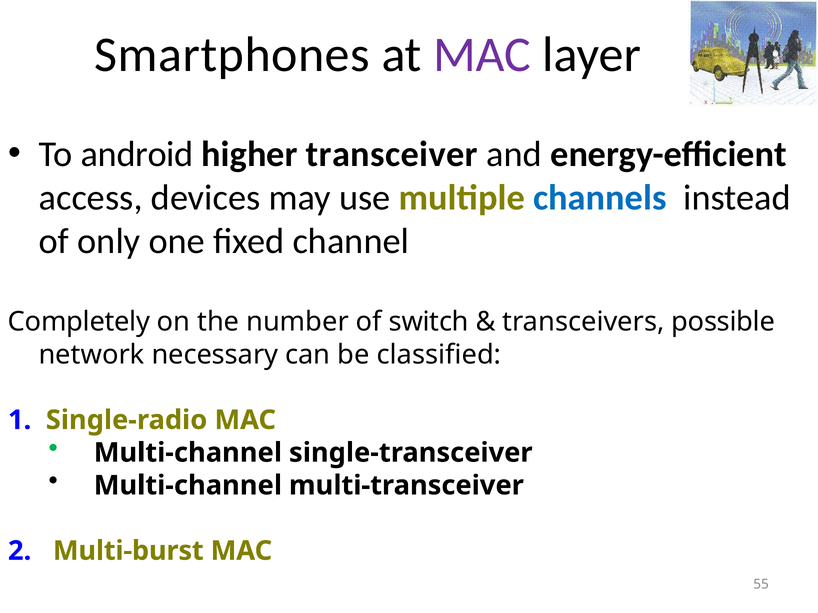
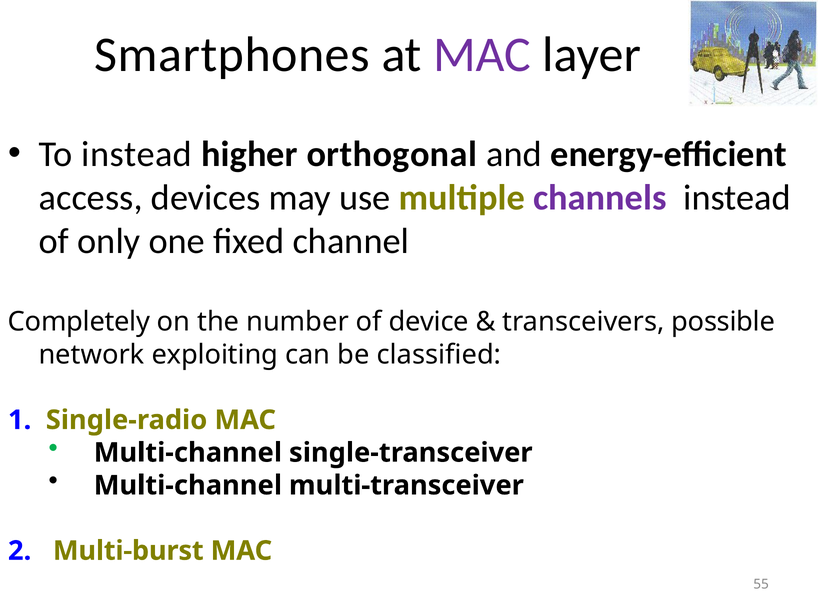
To android: android -> instead
transceiver: transceiver -> orthogonal
channels colour: blue -> purple
switch: switch -> device
necessary: necessary -> exploiting
